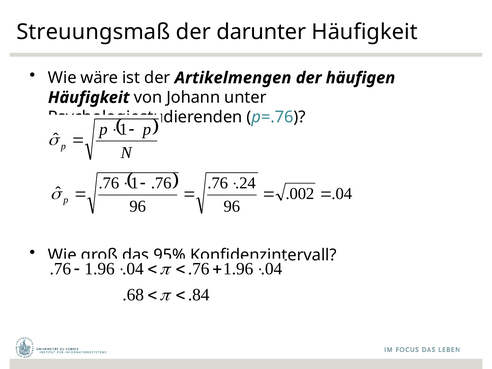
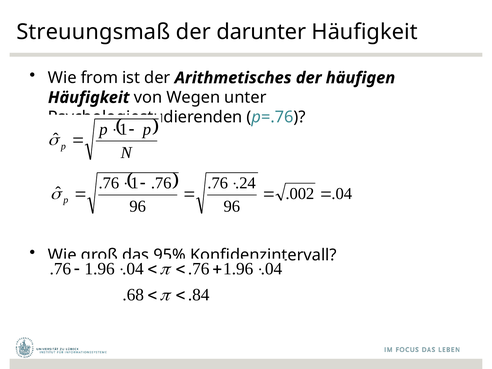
wäre: wäre -> from
Artikelmengen: Artikelmengen -> Arithmetisches
Johann: Johann -> Wegen
